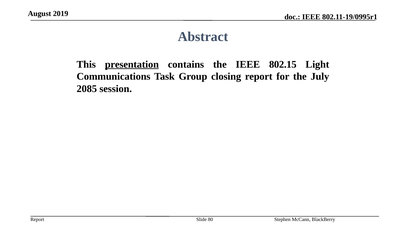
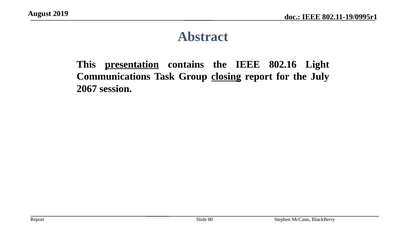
802.15: 802.15 -> 802.16
closing underline: none -> present
2085: 2085 -> 2067
